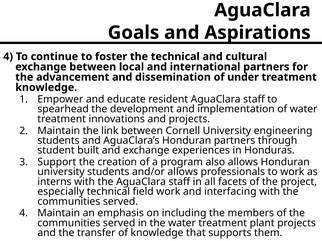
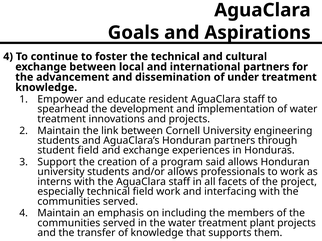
student built: built -> field
also: also -> said
